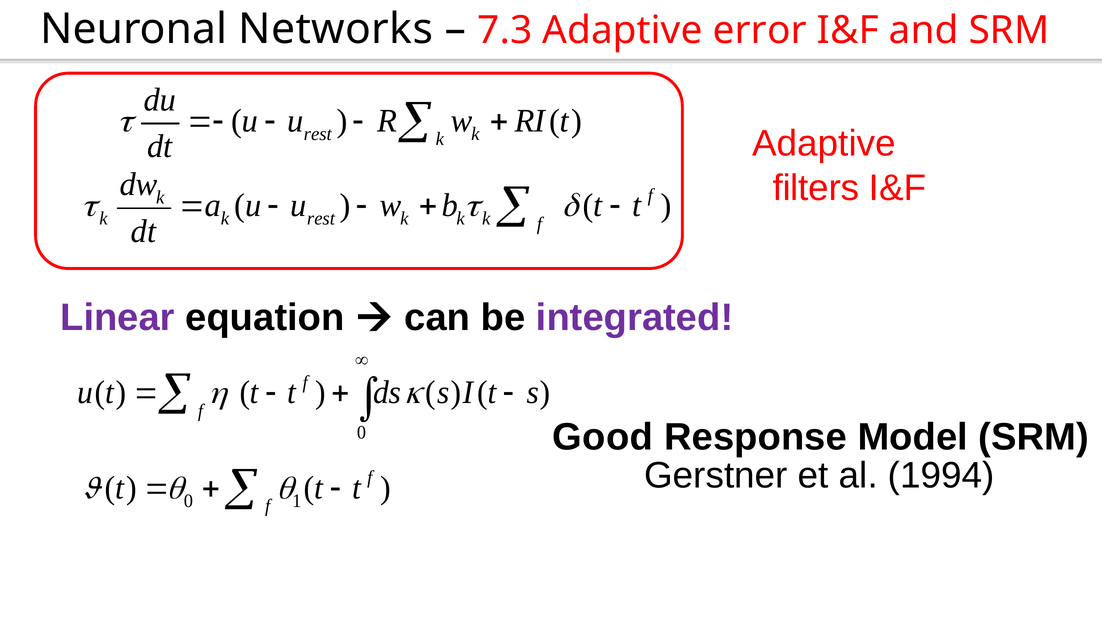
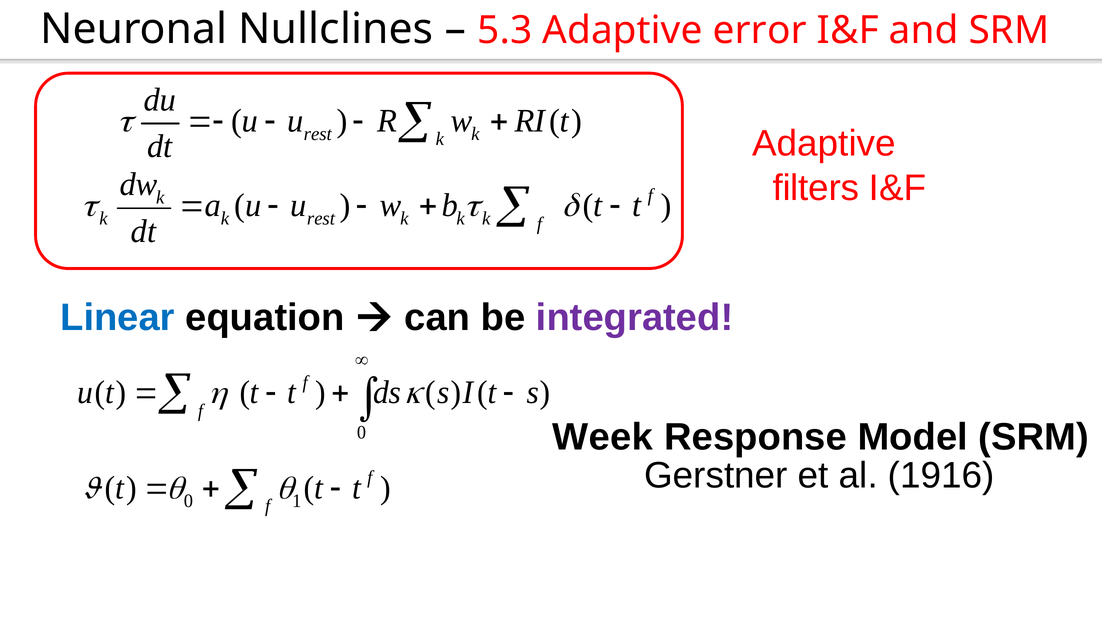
Networks: Networks -> Nullclines
7.3: 7.3 -> 5.3
Linear colour: purple -> blue
Good: Good -> Week
1994: 1994 -> 1916
